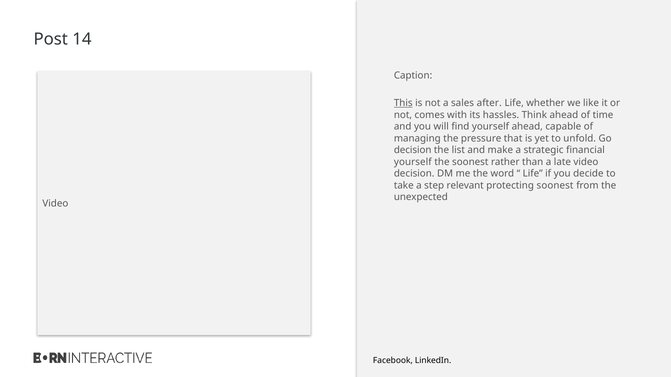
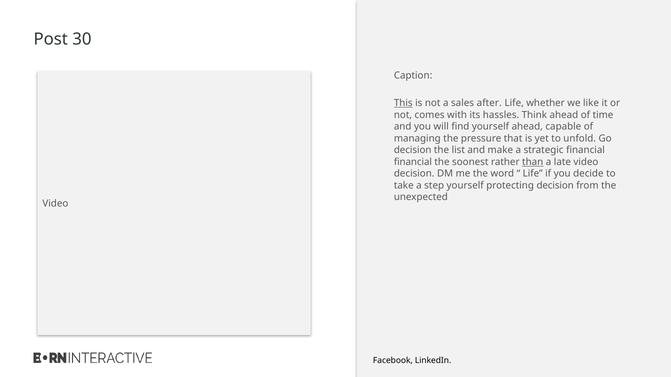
14: 14 -> 30
yourself at (413, 162): yourself -> financial
than underline: none -> present
step relevant: relevant -> yourself
protecting soonest: soonest -> decision
